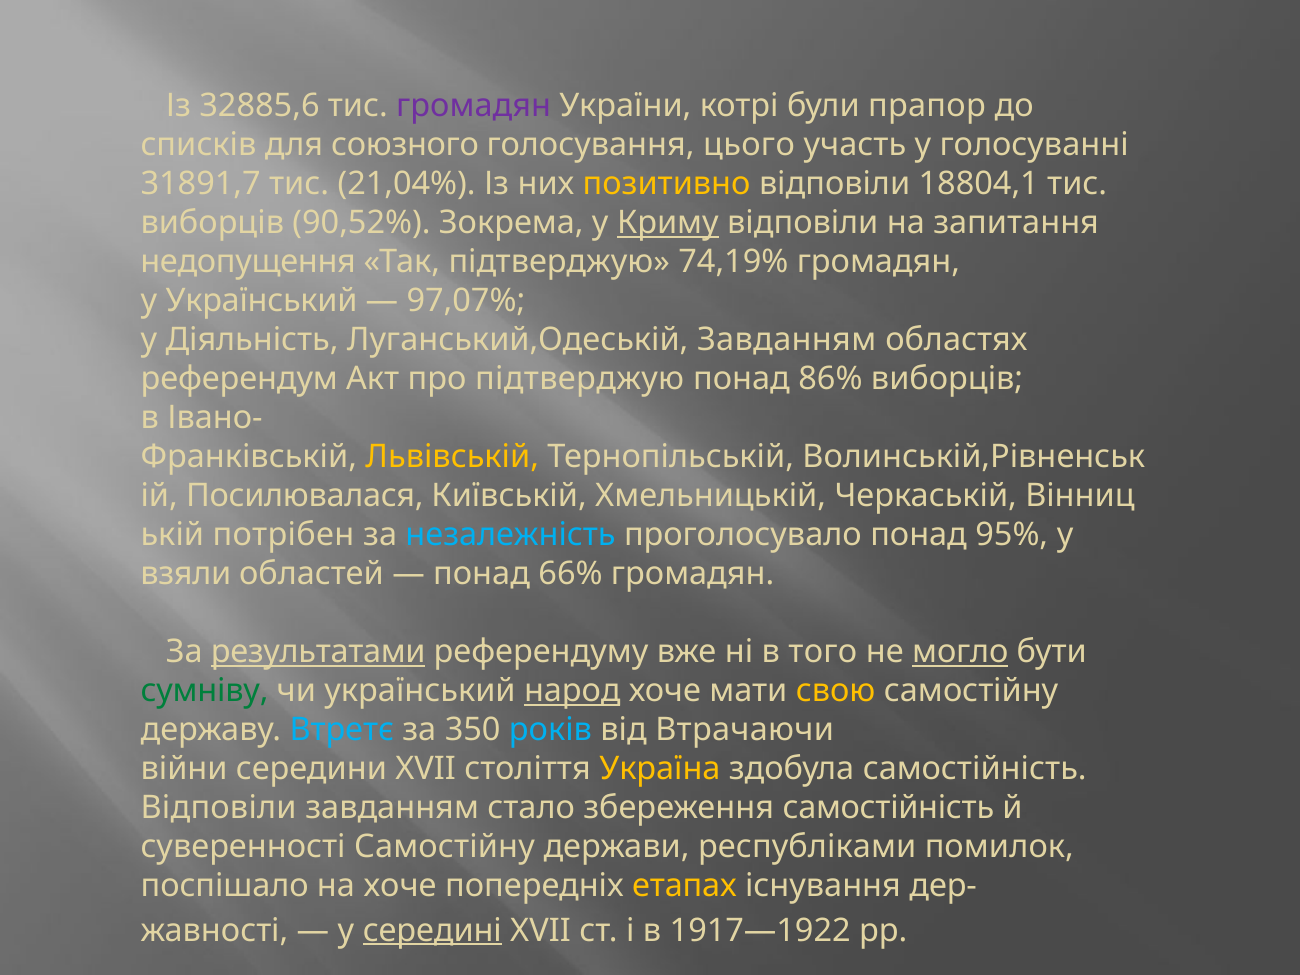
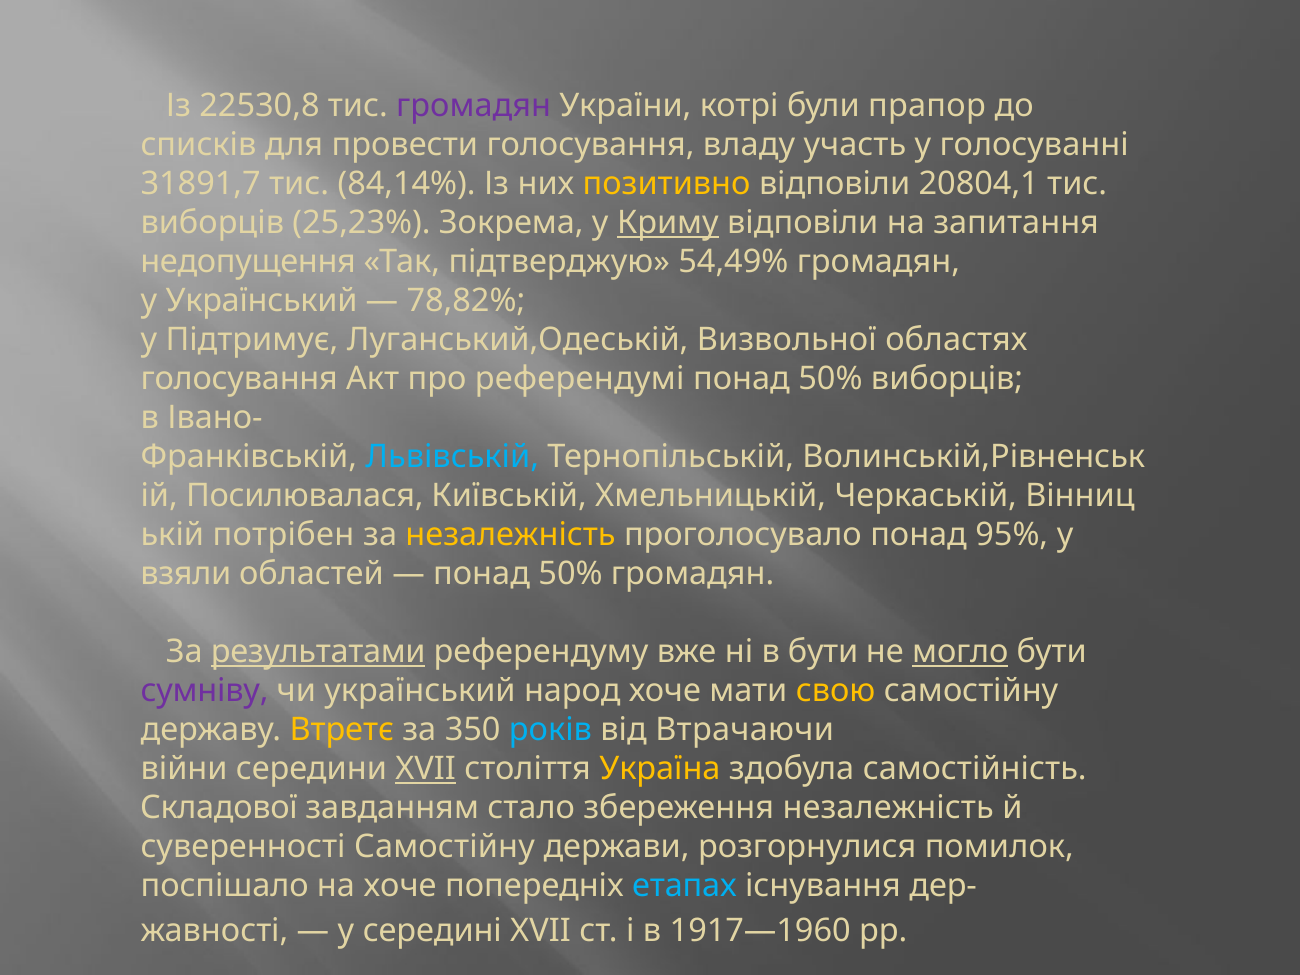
32885,6: 32885,6 -> 22530,8
союзного: союзного -> провести
цього: цього -> владу
21,04%: 21,04% -> 84,14%
18804,1: 18804,1 -> 20804,1
90,52%: 90,52% -> 25,23%
74,19%: 74,19% -> 54,49%
97,07%: 97,07% -> 78,82%
Діяльність: Діяльність -> Підтримує
Луганський,Одеській Завданням: Завданням -> Визвольної
референдум at (239, 379): референдум -> голосування
про підтверджую: підтверджую -> референдумі
86% at (830, 379): 86% -> 50%
Львівській colour: yellow -> light blue
незалежність at (511, 535) colour: light blue -> yellow
66% at (571, 574): 66% -> 50%
в того: того -> бути
сумніву colour: green -> purple
народ underline: present -> none
Втретє colour: light blue -> yellow
XVII at (426, 769) underline: none -> present
Відповіли at (219, 808): Відповіли -> Складової
збереження самостійність: самостійність -> незалежність
республіками: республіками -> розгорнулися
етапах colour: yellow -> light blue
середині underline: present -> none
1917—1922: 1917—1922 -> 1917—1960
